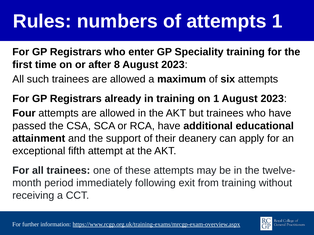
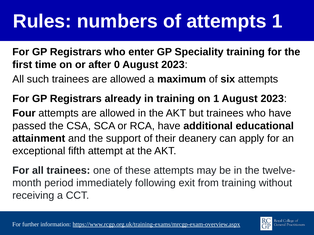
8: 8 -> 0
